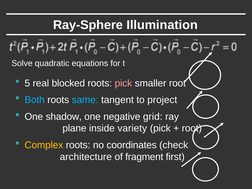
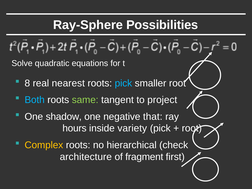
Illumination: Illumination -> Possibilities
5: 5 -> 8
blocked: blocked -> nearest
pick at (123, 83) colour: pink -> light blue
same colour: light blue -> light green
grid: grid -> that
plane: plane -> hours
coordinates: coordinates -> hierarchical
